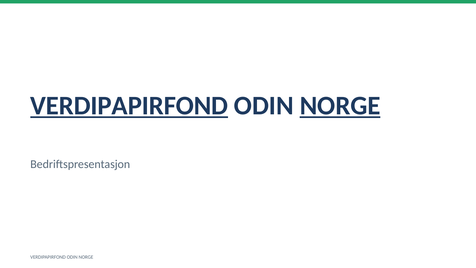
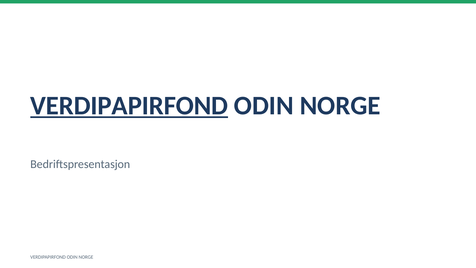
NORGE at (340, 106) underline: present -> none
